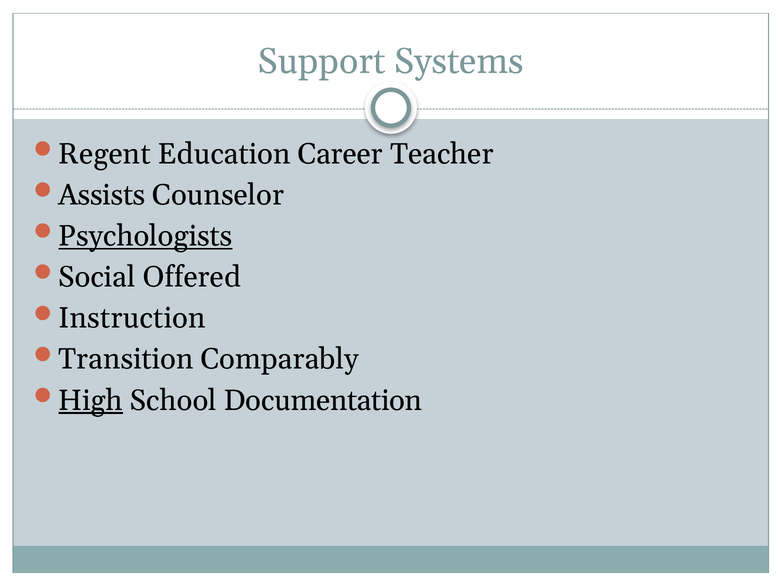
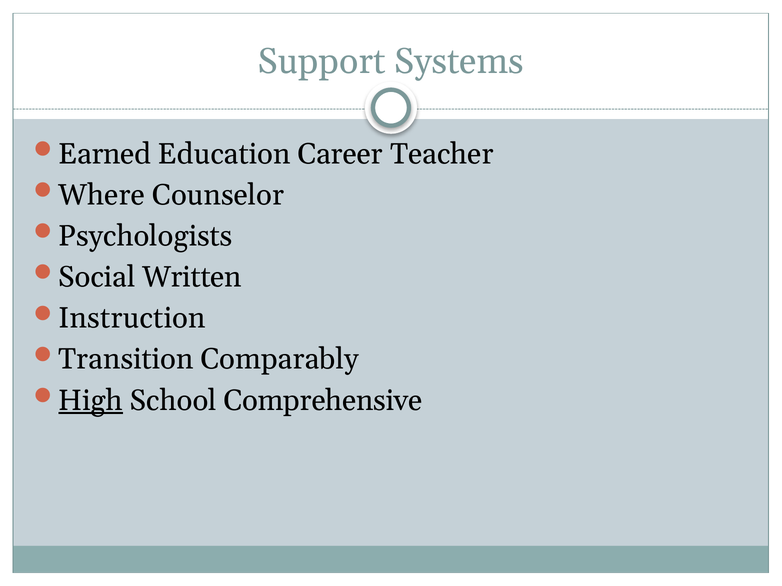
Regent: Regent -> Earned
Assists: Assists -> Where
Psychologists underline: present -> none
Offered: Offered -> Written
Documentation: Documentation -> Comprehensive
